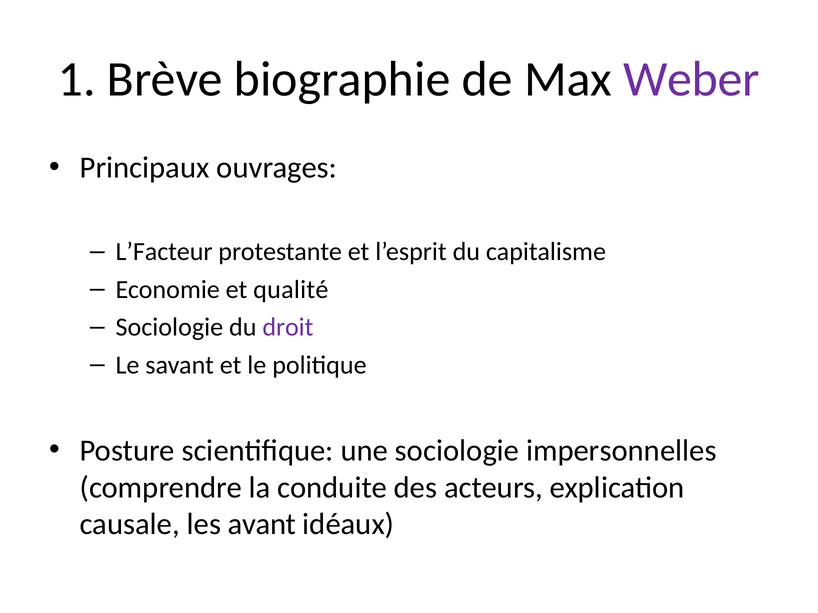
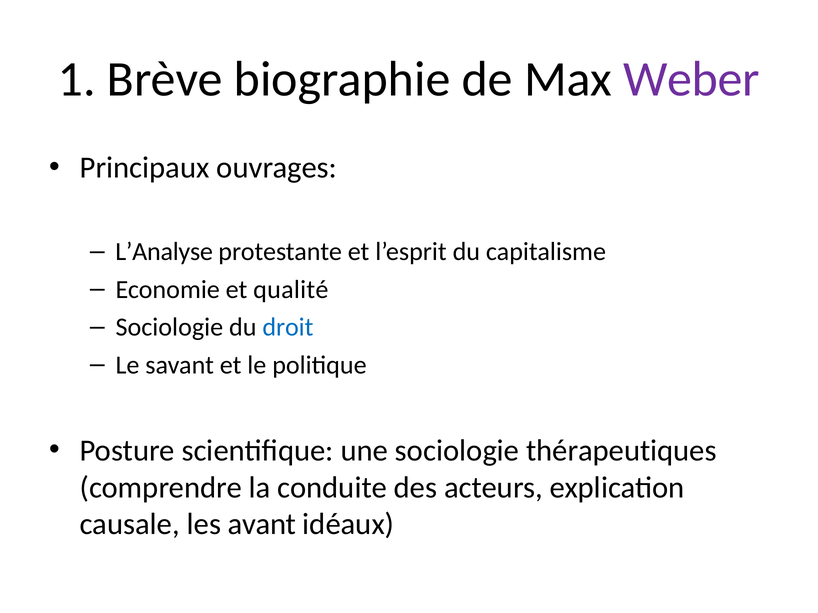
L’Facteur: L’Facteur -> L’Analyse
droit colour: purple -> blue
impersonnelles: impersonnelles -> thérapeutiques
